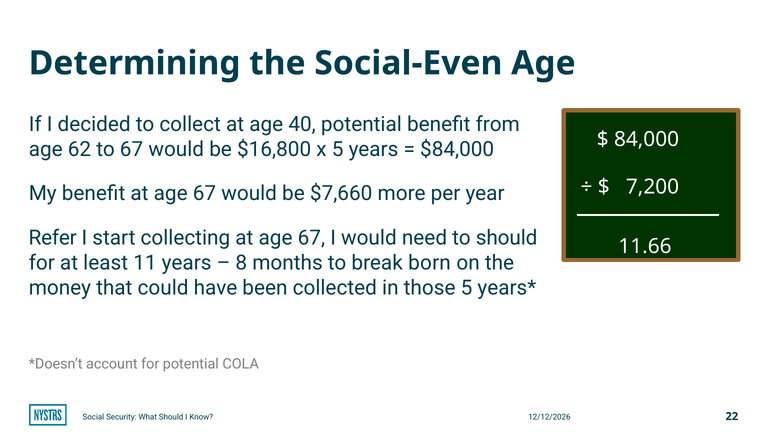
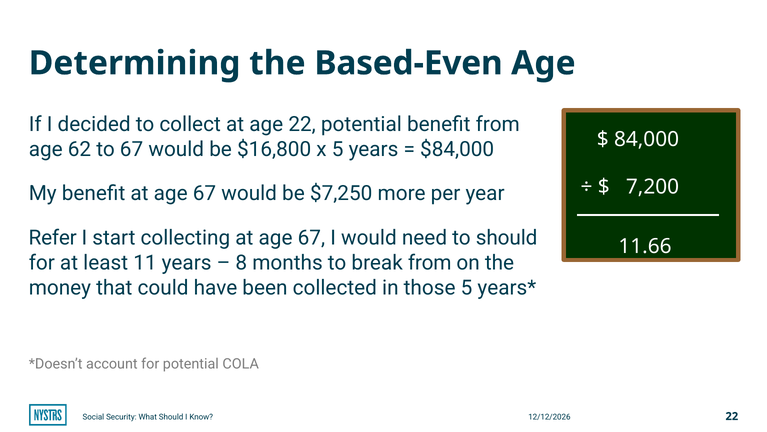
Social-Even: Social-Even -> Based-Even
age 40: 40 -> 22
$7,660: $7,660 -> $7,250
break born: born -> from
